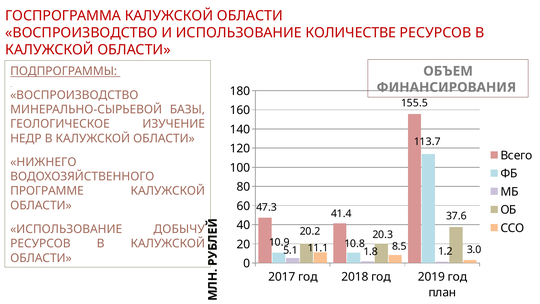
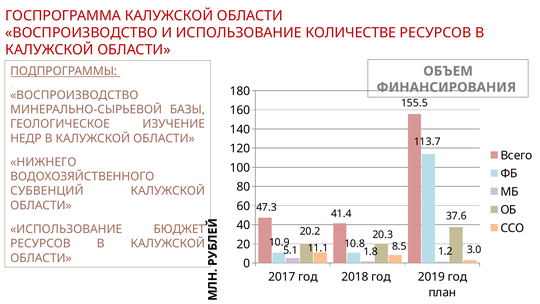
ПРОГРАММЕ: ПРОГРАММЕ -> СУБВЕНЦИЙ
ДОБЫЧУ: ДОБЫЧУ -> БЮДЖЕТ
